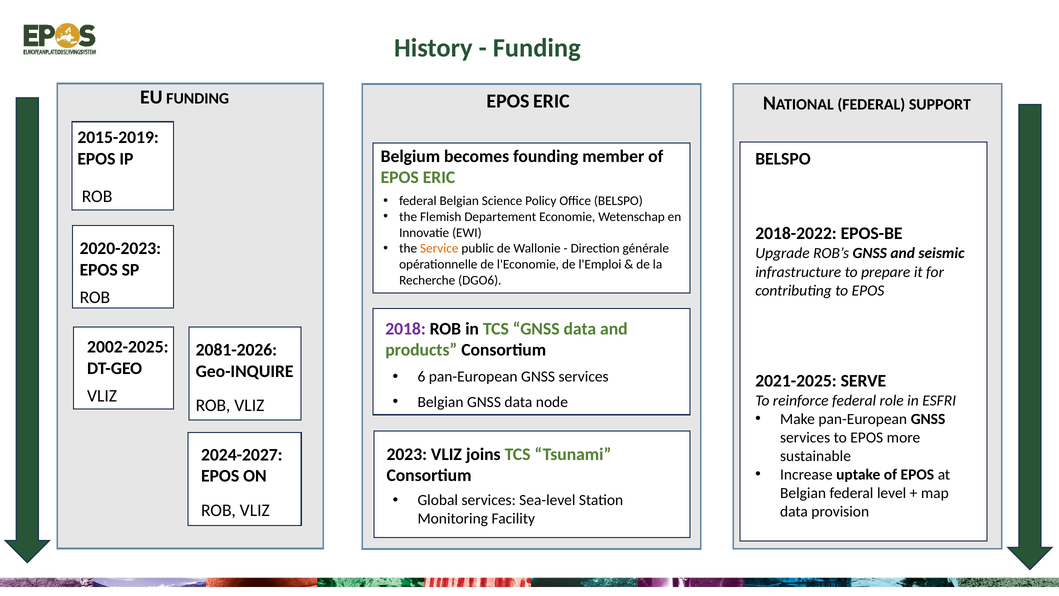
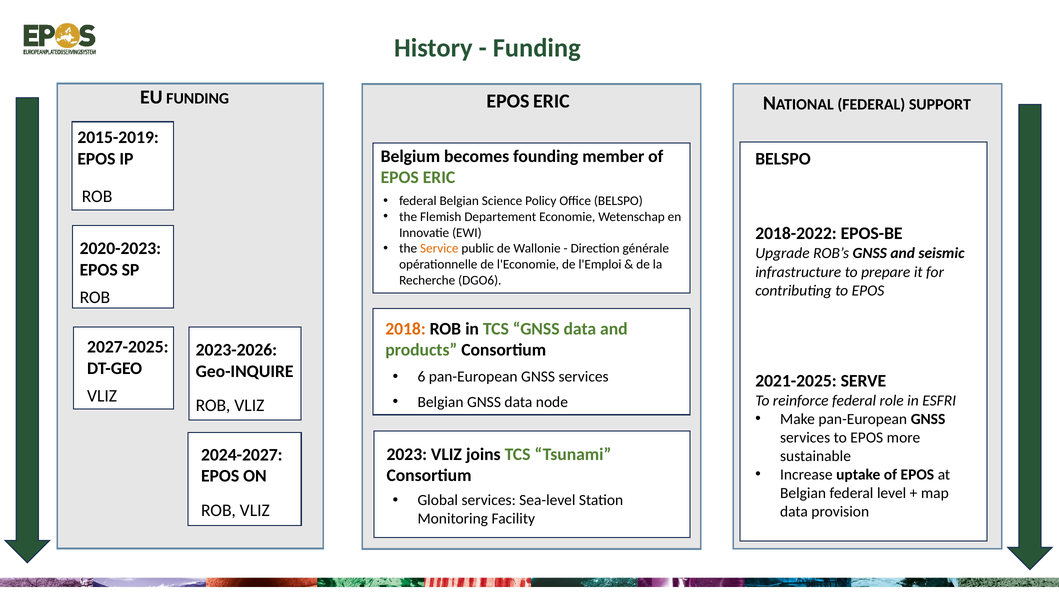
2018 colour: purple -> orange
2002-2025: 2002-2025 -> 2027-2025
2081-2026: 2081-2026 -> 2023-2026
